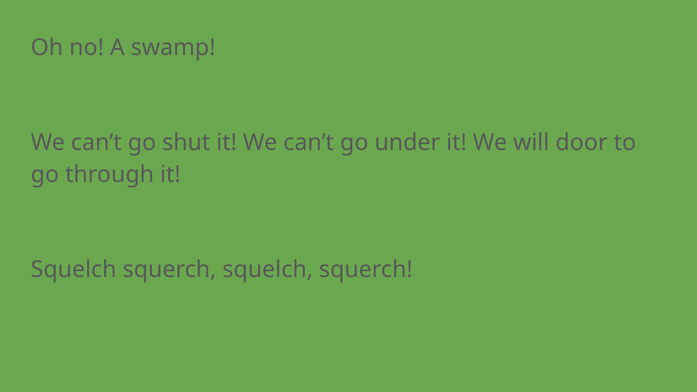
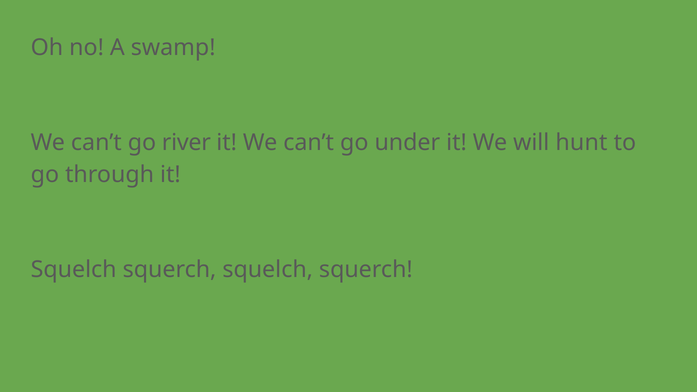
shut: shut -> river
door: door -> hunt
